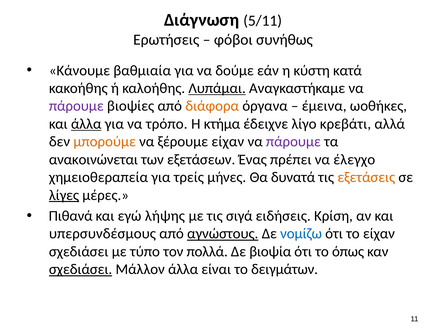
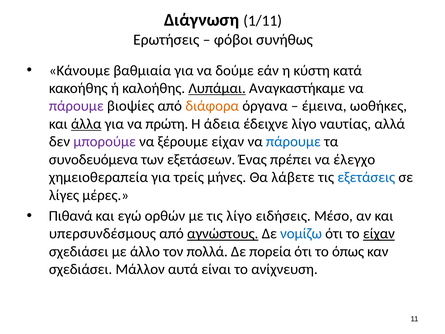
5/11: 5/11 -> 1/11
τρόπο: τρόπο -> πρώτη
κτήμα: κτήμα -> άδεια
κρεβάτι: κρεβάτι -> ναυτίας
μπορούμε colour: orange -> purple
πάρουμε at (293, 142) colour: purple -> blue
ανακοινώνεται: ανακοινώνεται -> συνοδευόμενα
δυνατά: δυνατά -> λάβετε
εξετάσεις colour: orange -> blue
λίγες underline: present -> none
λήψης: λήψης -> ορθών
τις σιγά: σιγά -> λίγο
Κρίση: Κρίση -> Μέσο
είχαν at (379, 234) underline: none -> present
τύπο: τύπο -> άλλο
βιοψία: βιοψία -> πορεία
σχεδιάσει at (81, 269) underline: present -> none
Μάλλον άλλα: άλλα -> αυτά
δειγμάτων: δειγμάτων -> ανίχνευση
